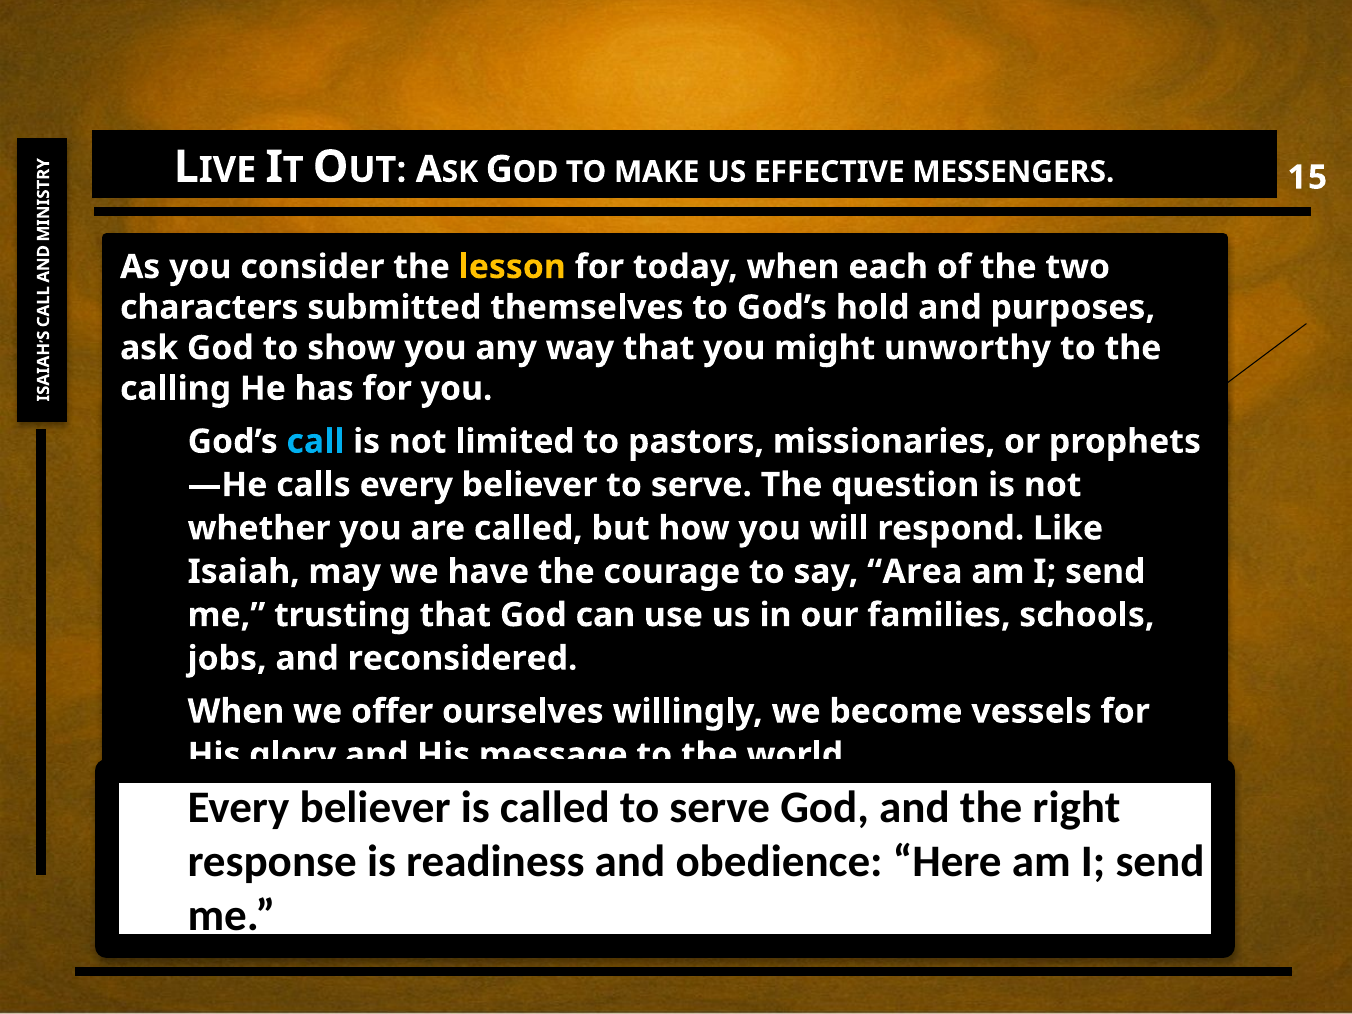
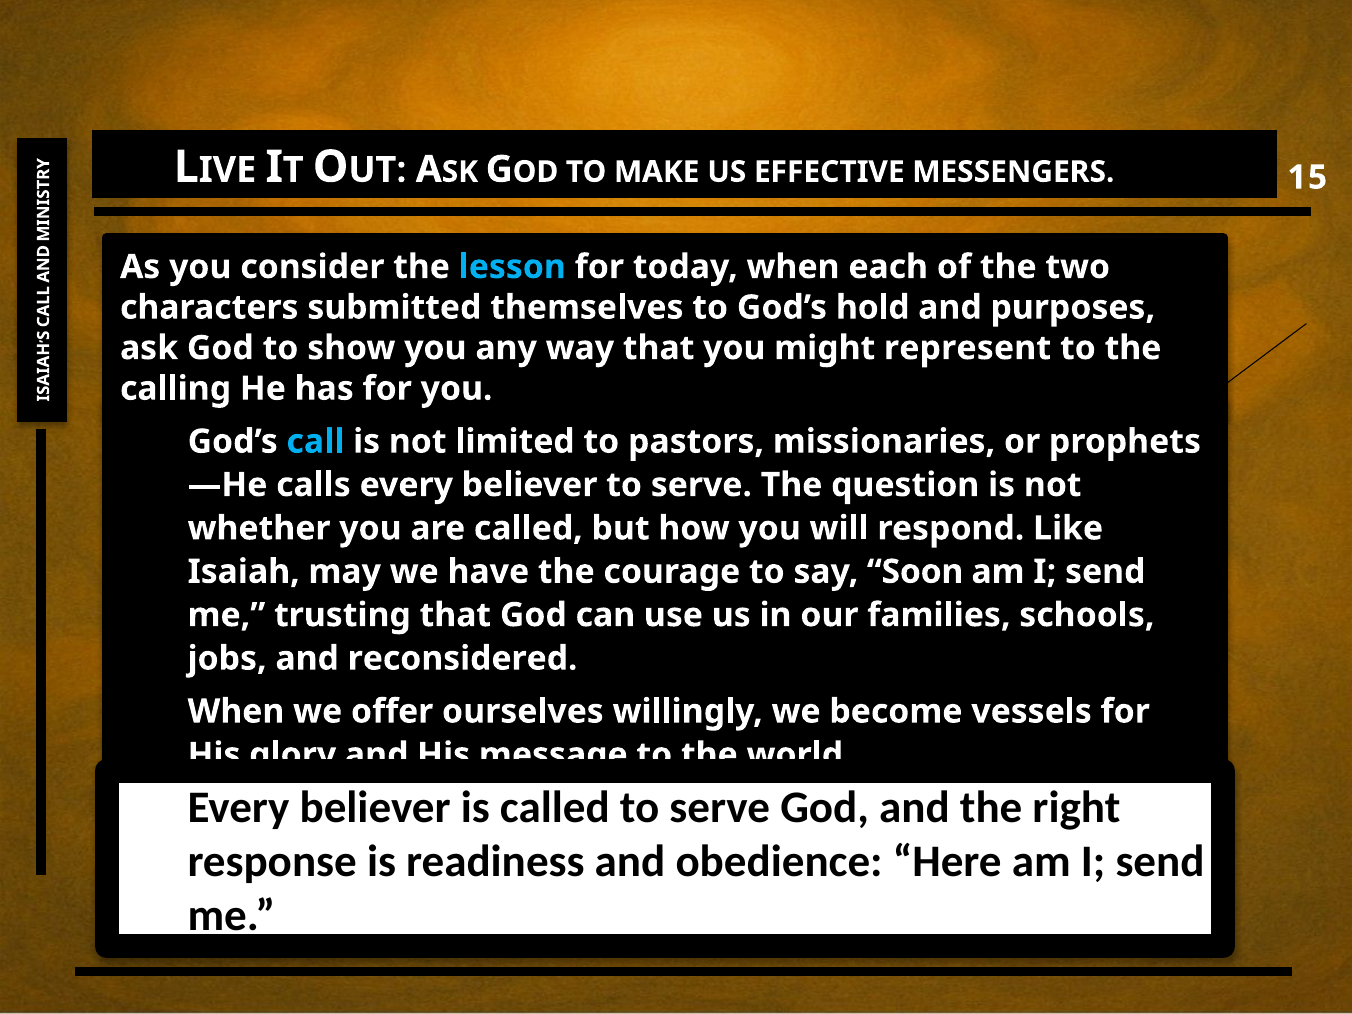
lesson colour: yellow -> light blue
unworthy: unworthy -> represent
Area: Area -> Soon
